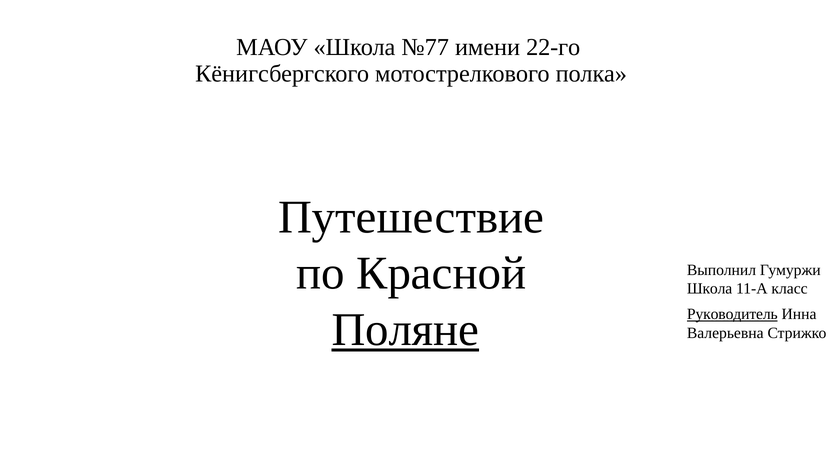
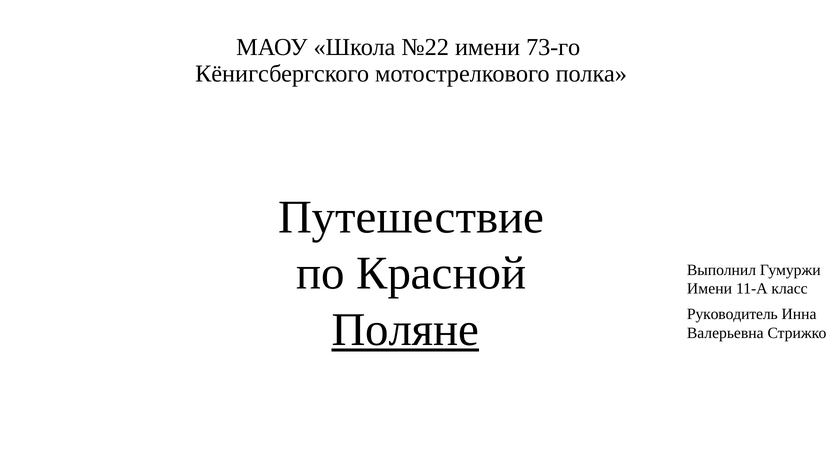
№77: №77 -> №22
22-го: 22-го -> 73-го
Школа at (710, 289): Школа -> Имени
Руководитель underline: present -> none
